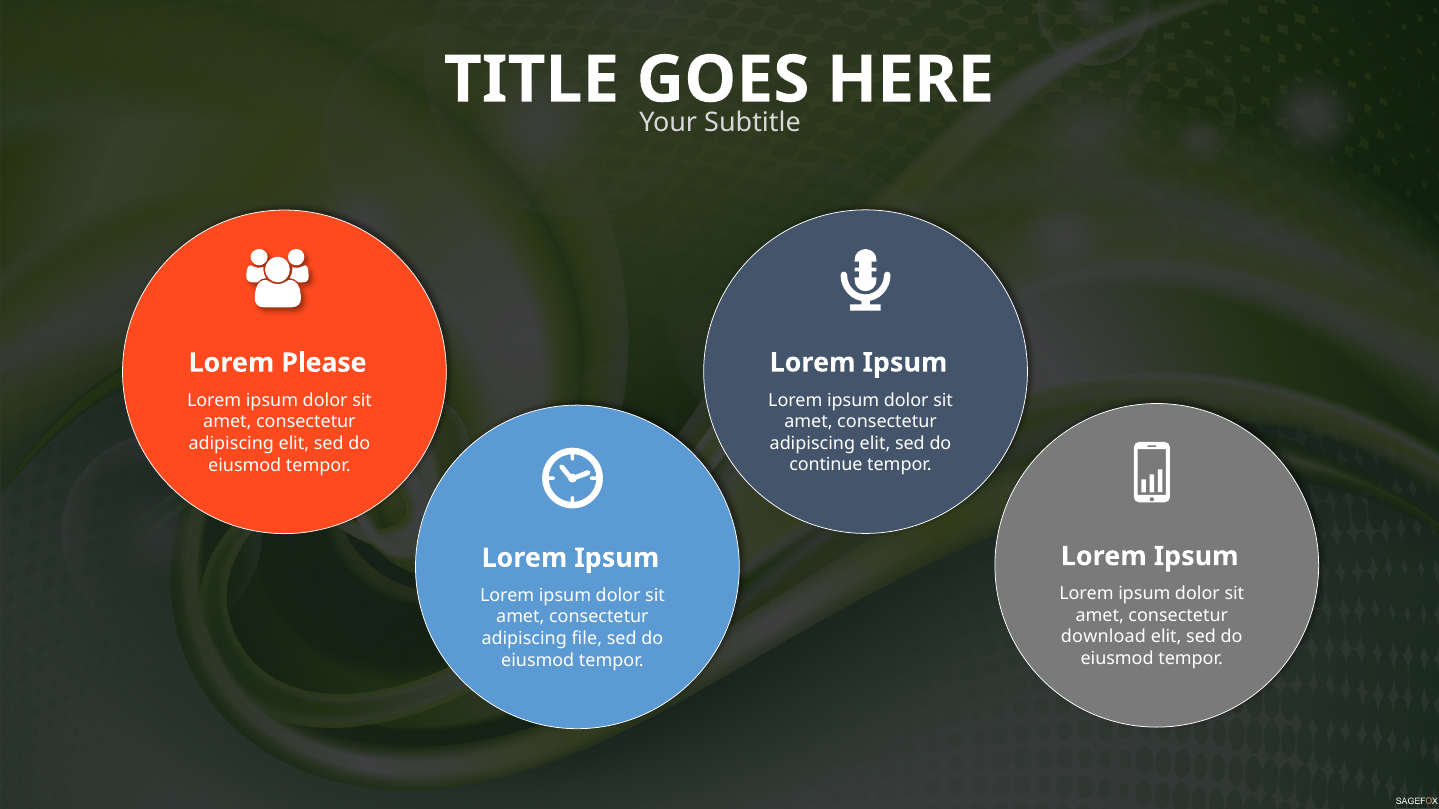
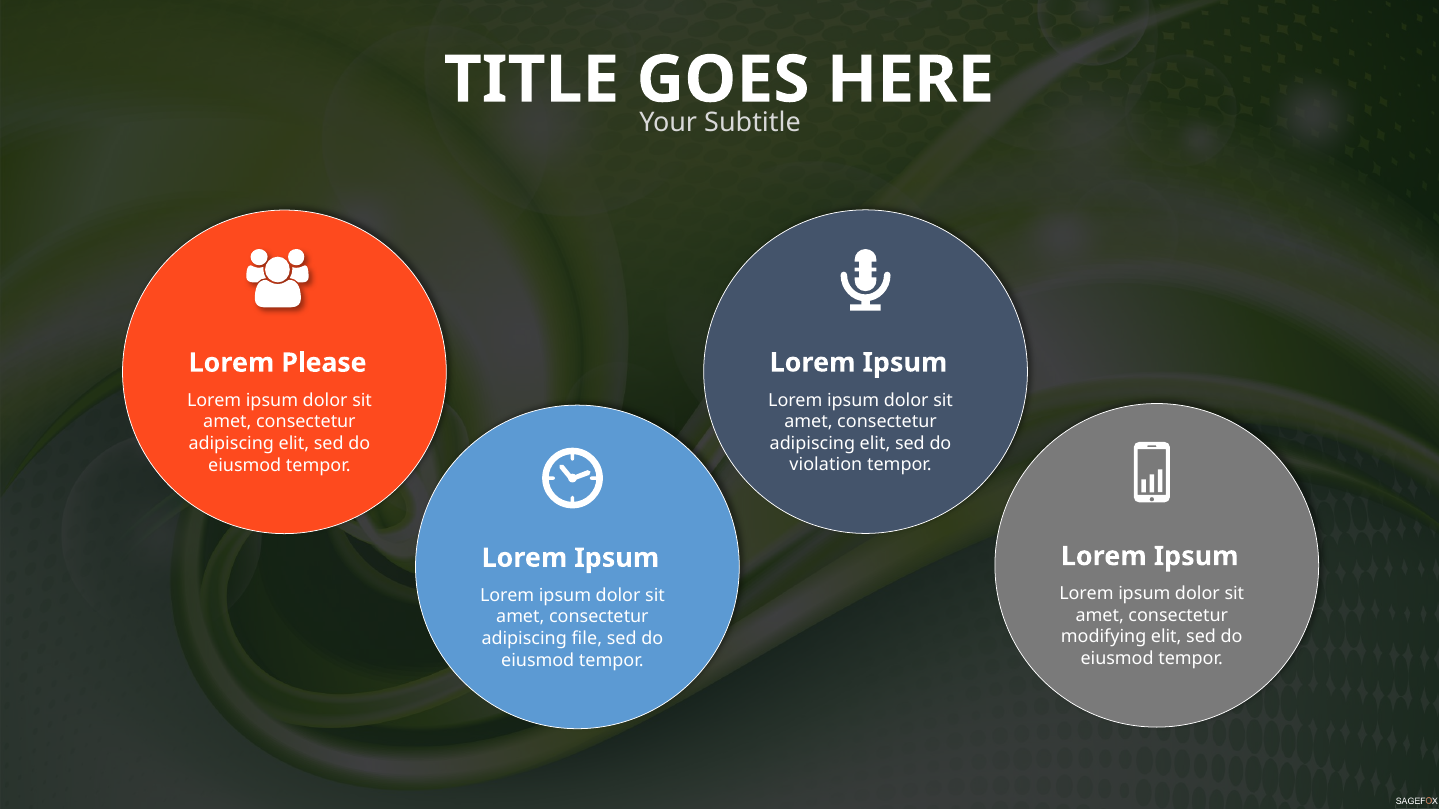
continue: continue -> violation
download: download -> modifying
